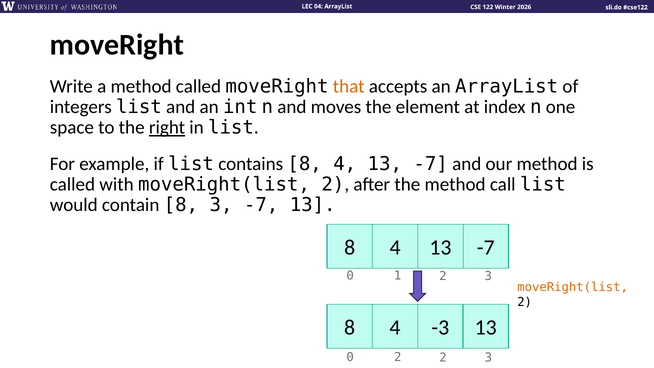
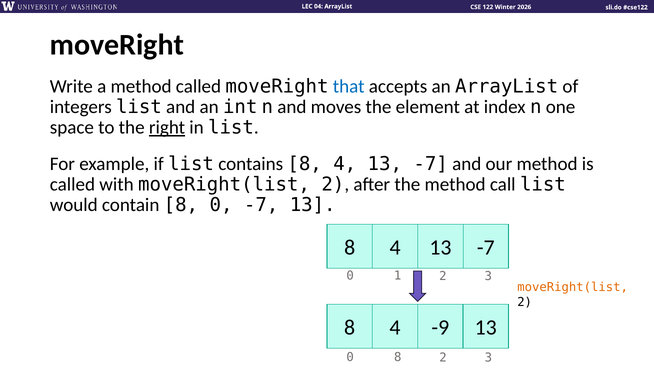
that colour: orange -> blue
8 3: 3 -> 0
-3: -3 -> -9
0 2: 2 -> 8
